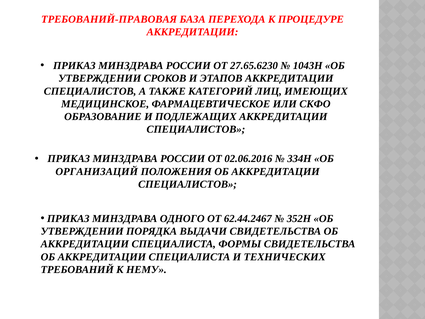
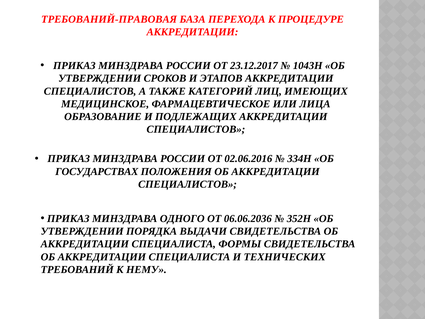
27.65.6230: 27.65.6230 -> 23.12.2017
СКФО: СКФО -> ЛИЦА
ОРГАНИЗАЦИЙ: ОРГАНИЗАЦИЙ -> ГОСУДАРСТВАХ
62.44.2467: 62.44.2467 -> 06.06.2036
